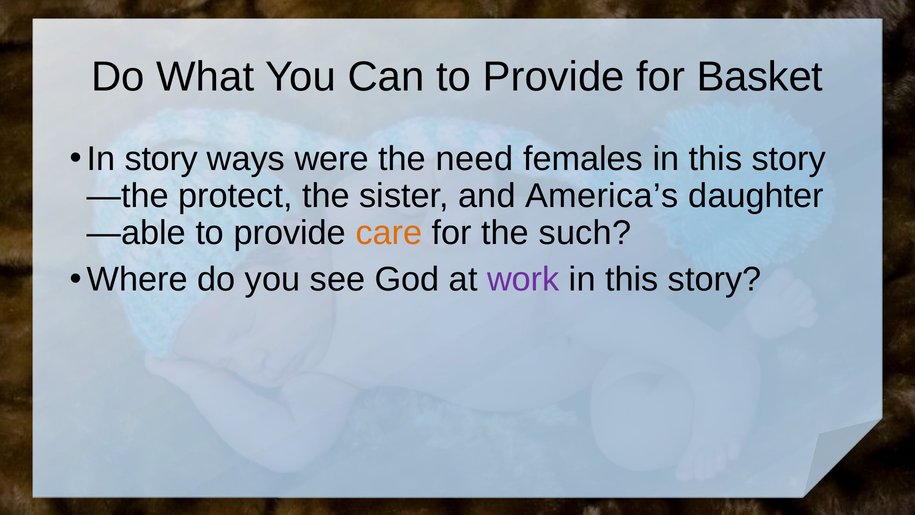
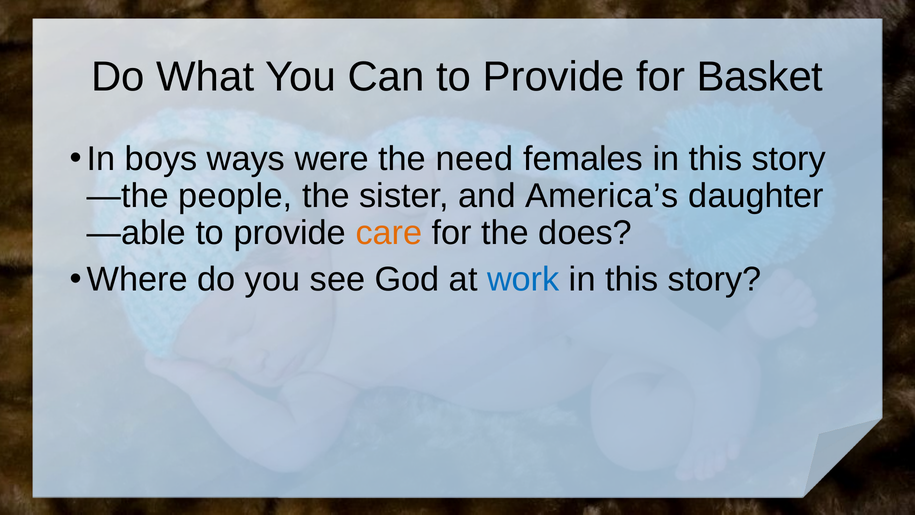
In story: story -> boys
protect: protect -> people
such: such -> does
work colour: purple -> blue
